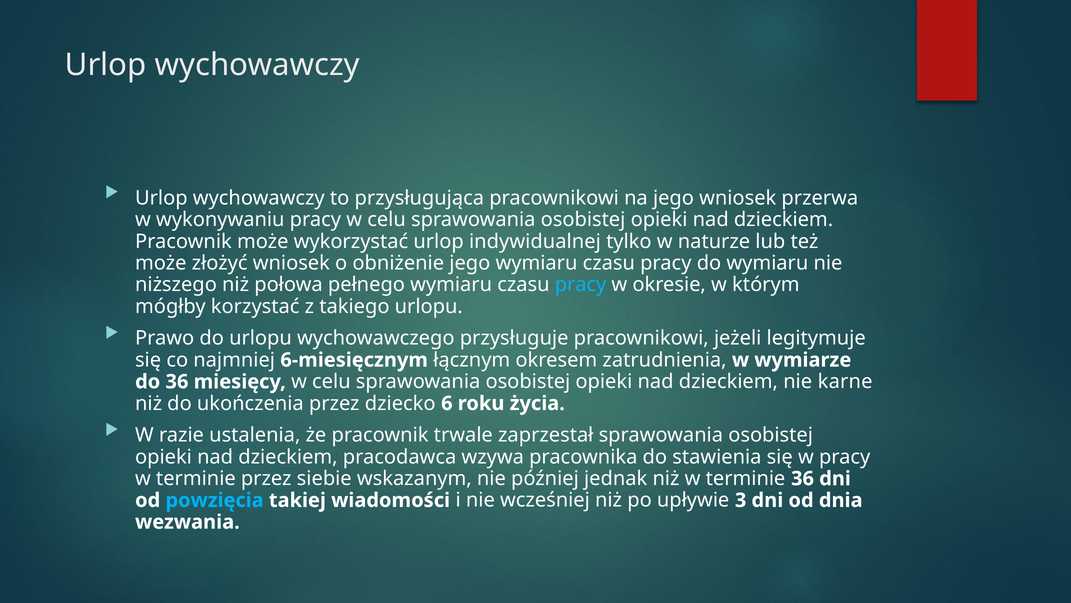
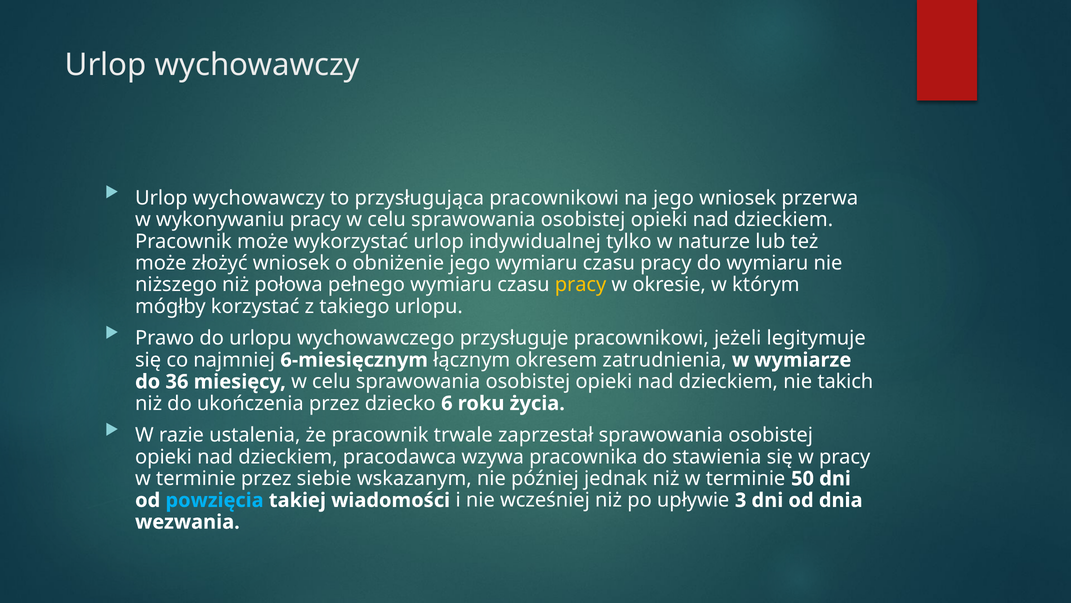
pracy at (581, 285) colour: light blue -> yellow
karne: karne -> takich
terminie 36: 36 -> 50
